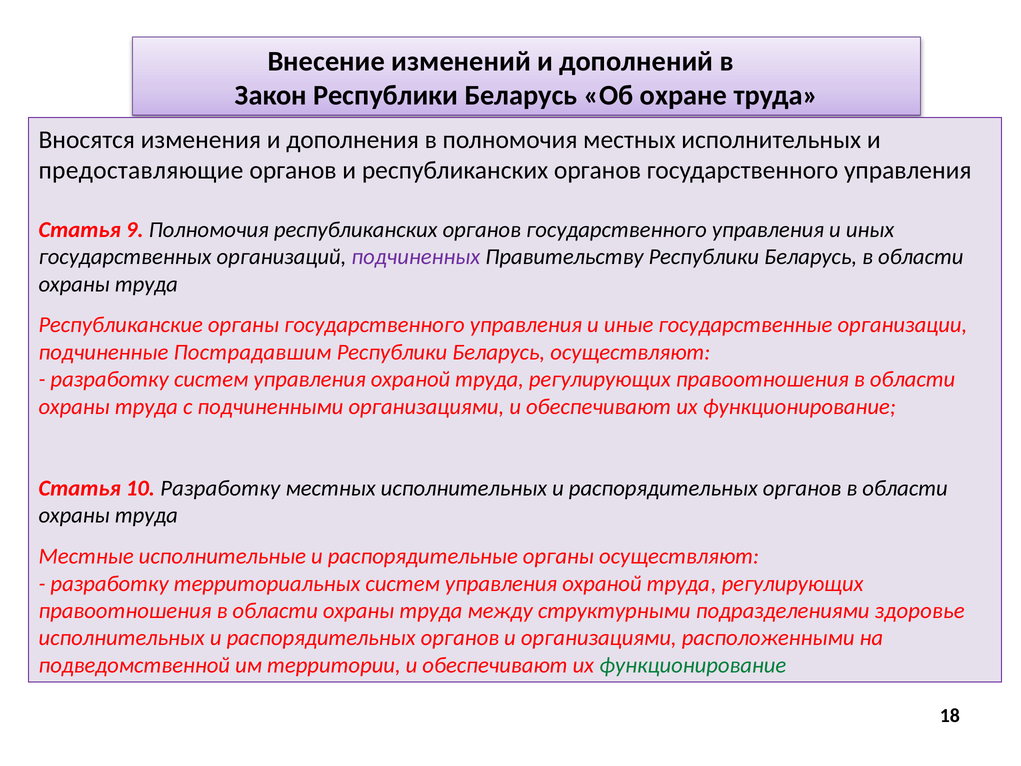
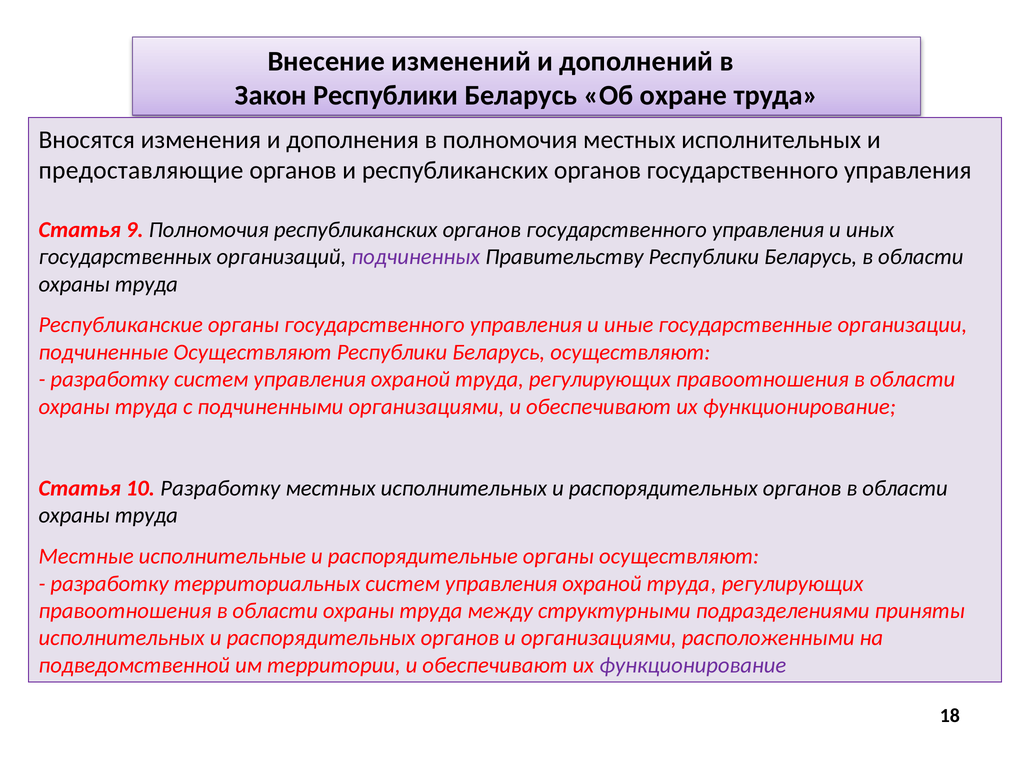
подчиненные Пострадавшим: Пострадавшим -> Осуществляют
здоровье: здоровье -> приняты
функционирование at (693, 665) colour: green -> purple
